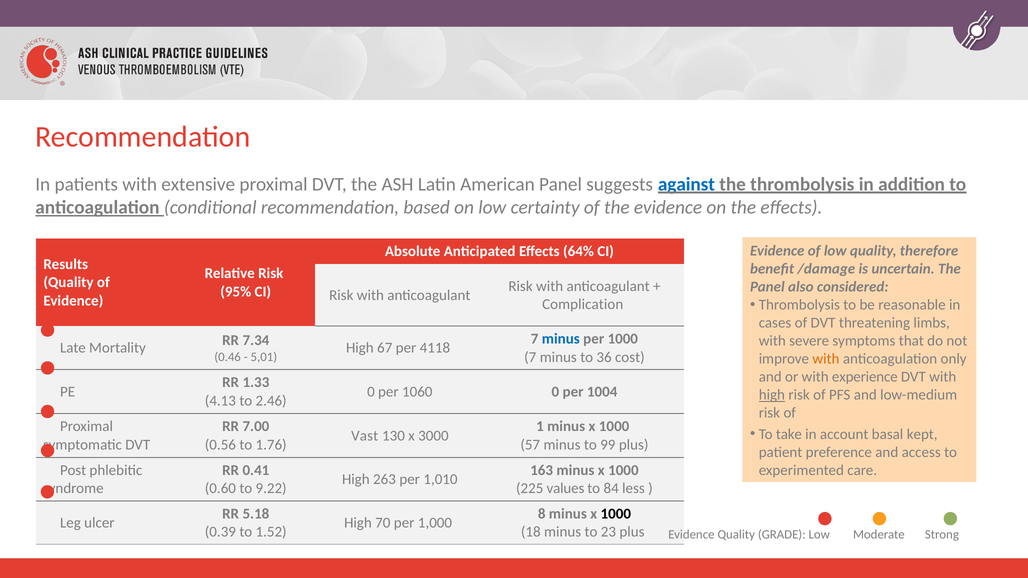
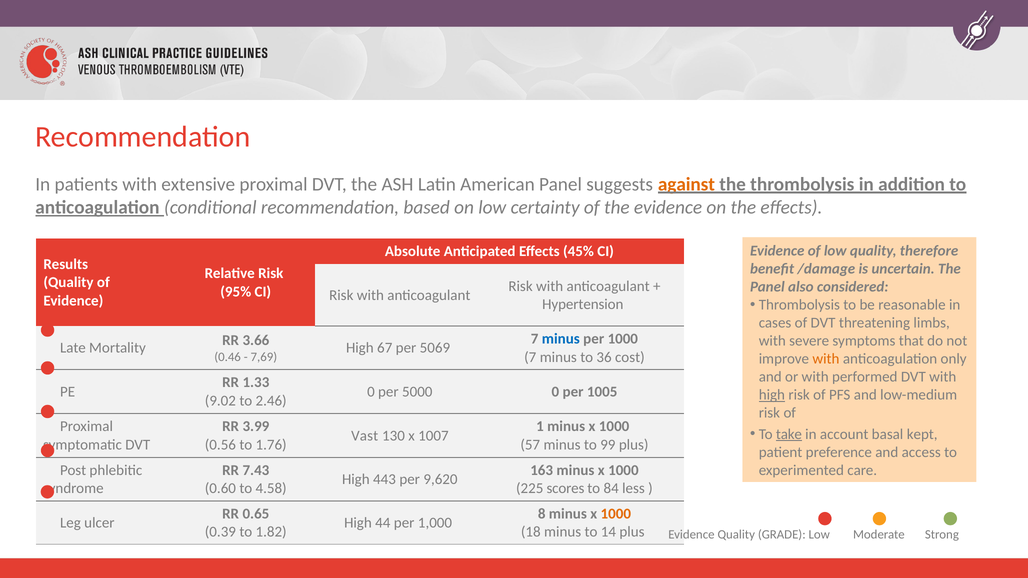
against colour: blue -> orange
64%: 64% -> 45%
Complication: Complication -> Hypertension
7.34: 7.34 -> 3.66
4118: 4118 -> 5069
5,01: 5,01 -> 7,69
experience: experience -> performed
1060: 1060 -> 5000
1004: 1004 -> 1005
4.13: 4.13 -> 9.02
7.00: 7.00 -> 3.99
take underline: none -> present
3000: 3000 -> 1007
0.41: 0.41 -> 7.43
263: 263 -> 443
1,010: 1,010 -> 9,620
9.22: 9.22 -> 4.58
values: values -> scores
5.18: 5.18 -> 0.65
1000 at (616, 514) colour: black -> orange
70: 70 -> 44
1.52: 1.52 -> 1.82
23: 23 -> 14
